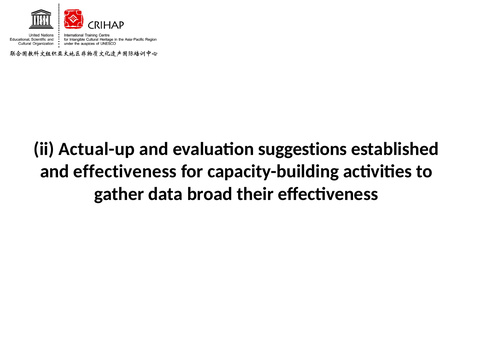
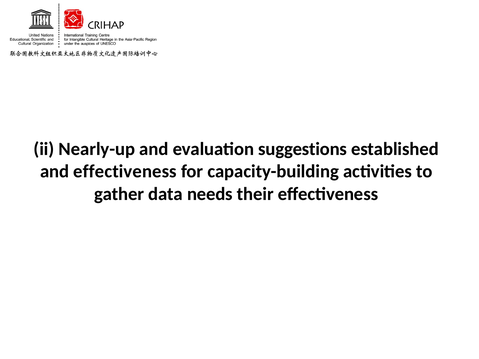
Actual-up: Actual-up -> Nearly-up
broad: broad -> needs
